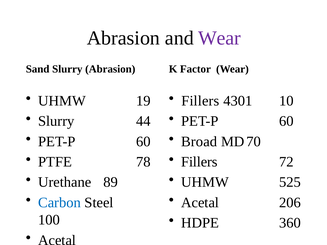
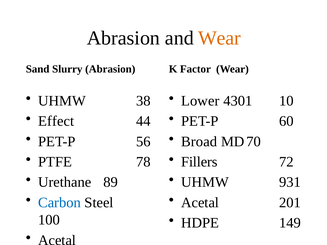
Wear at (219, 38) colour: purple -> orange
19: 19 -> 38
Fillers at (200, 101): Fillers -> Lower
Slurry at (56, 121): Slurry -> Effect
60 at (143, 142): 60 -> 56
525: 525 -> 931
206: 206 -> 201
360: 360 -> 149
